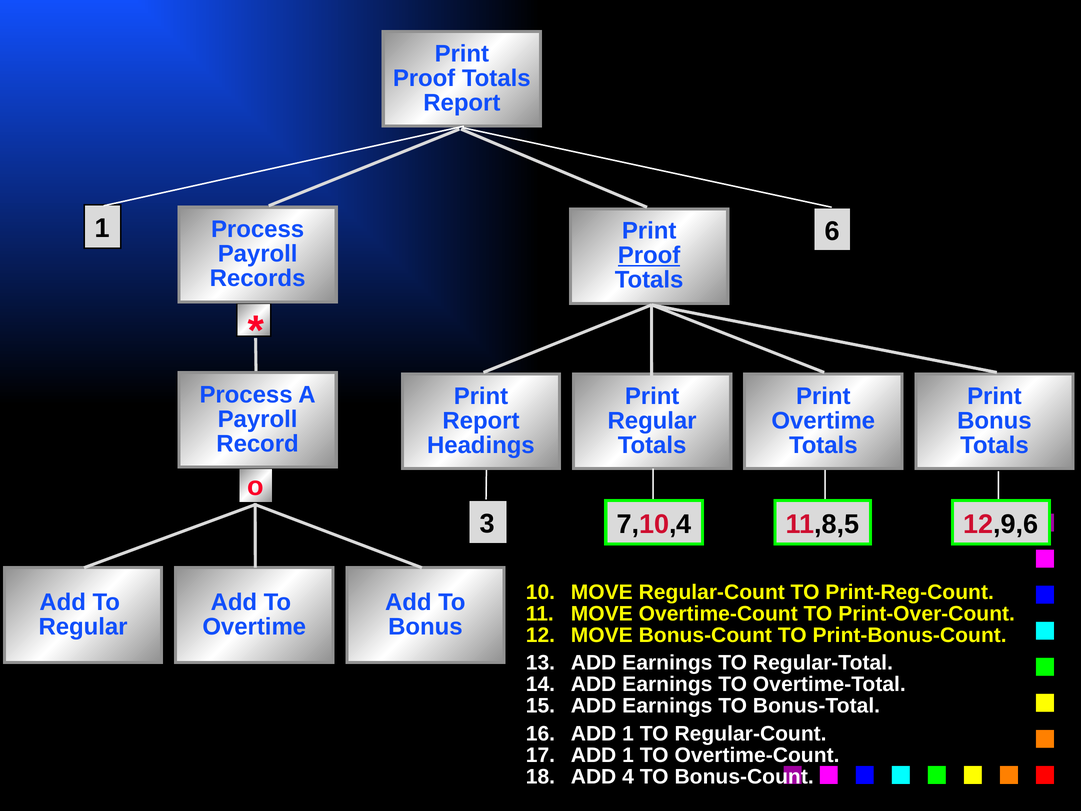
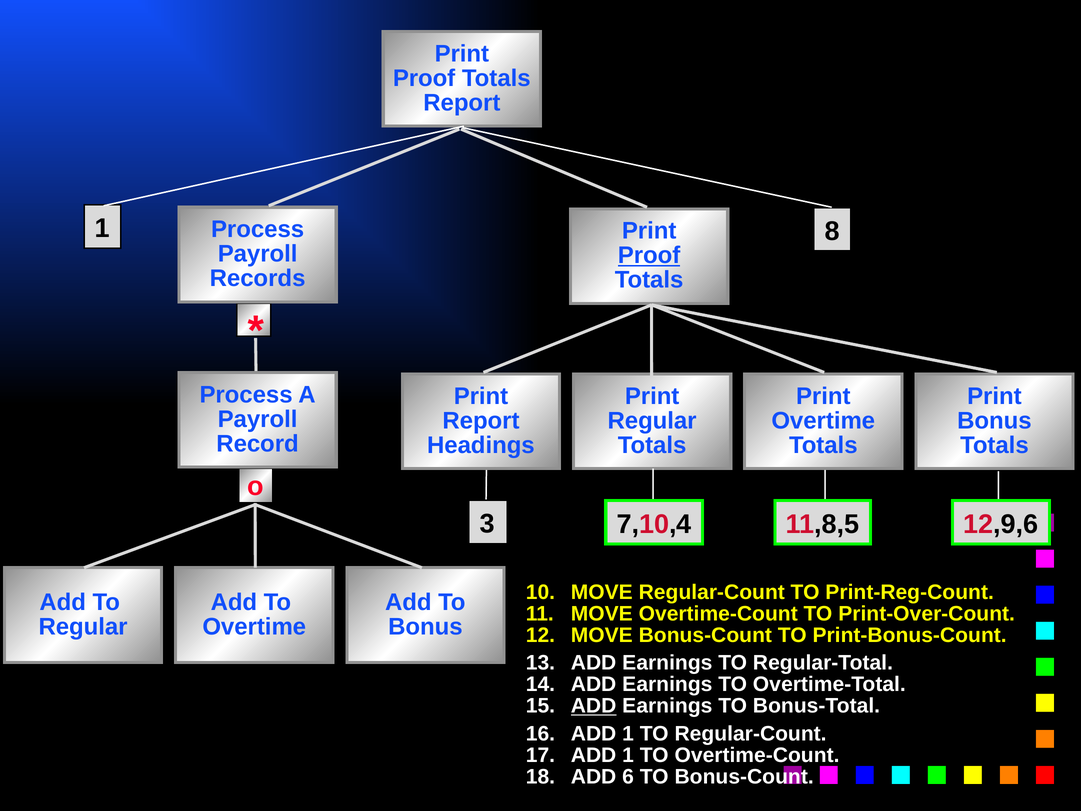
6: 6 -> 8
ADD at (594, 706) underline: none -> present
4: 4 -> 6
